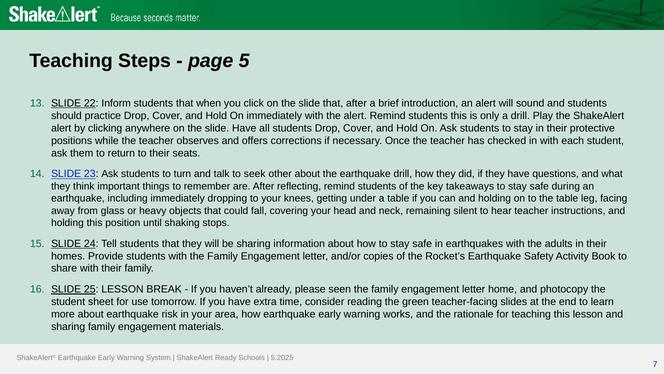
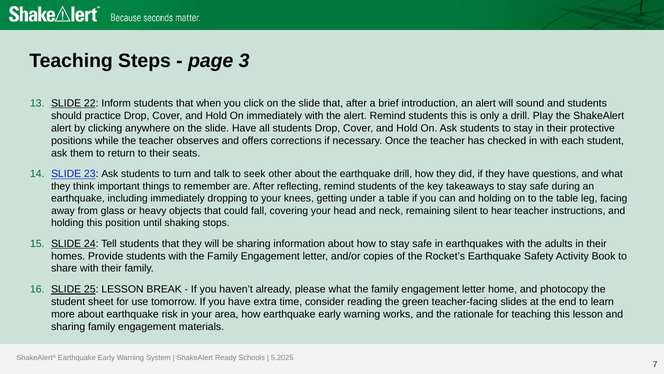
5: 5 -> 3
please seen: seen -> what
